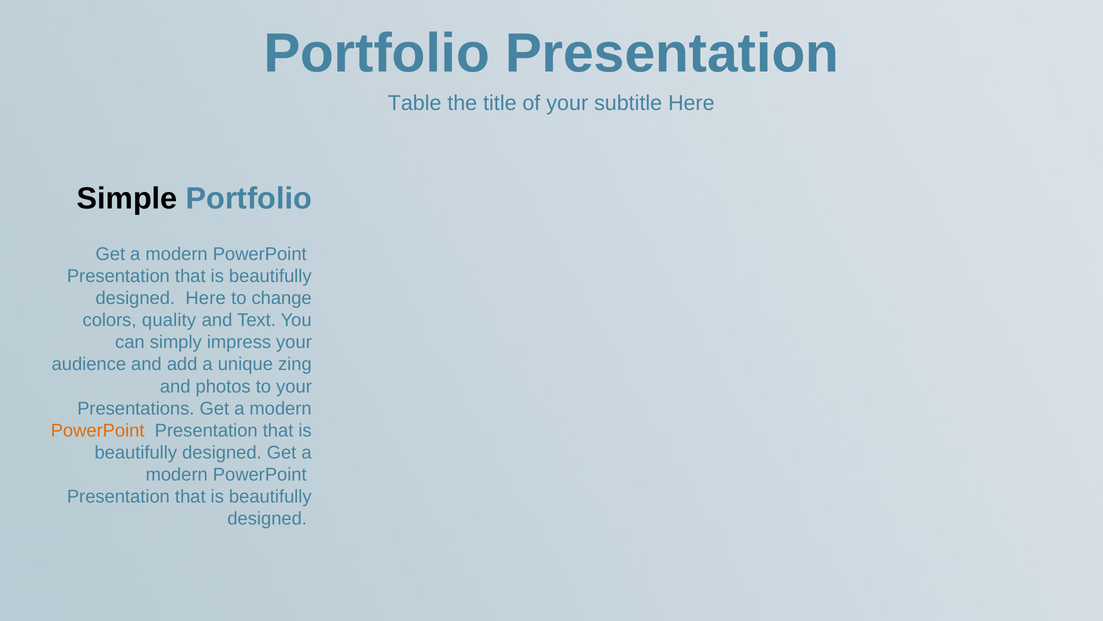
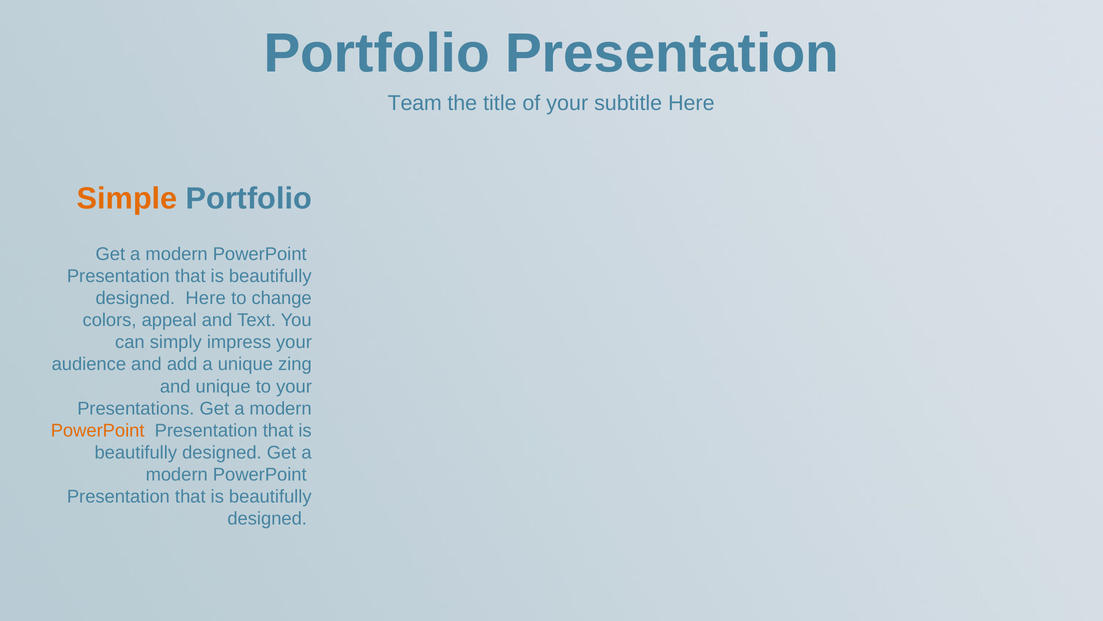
Table: Table -> Team
Simple colour: black -> orange
quality: quality -> appeal
and photos: photos -> unique
